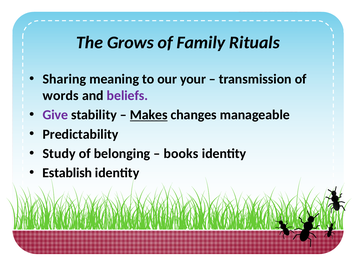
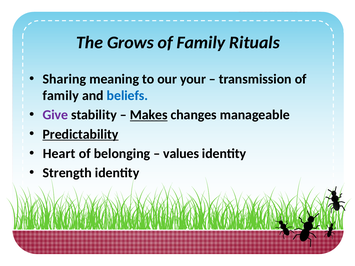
words at (61, 96): words -> family
beliefs colour: purple -> blue
Predictability underline: none -> present
Study: Study -> Heart
books: books -> values
Establish: Establish -> Strength
